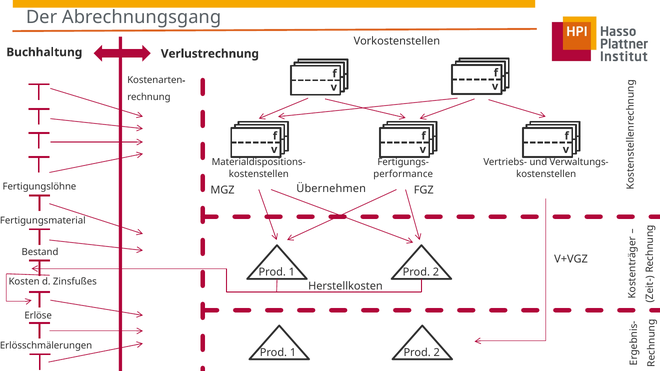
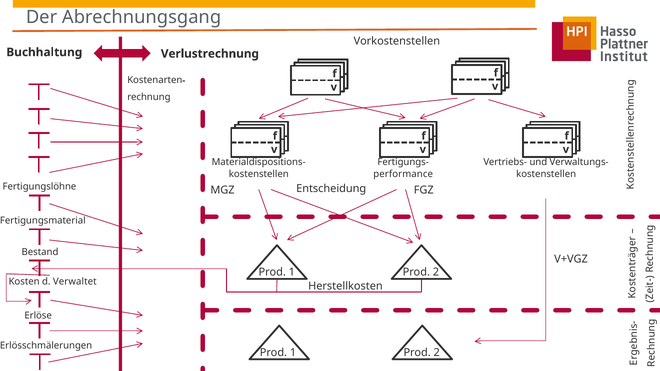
Übernehmen: Übernehmen -> Entscheidung
Zinsfußes: Zinsfußes -> Verwaltet
